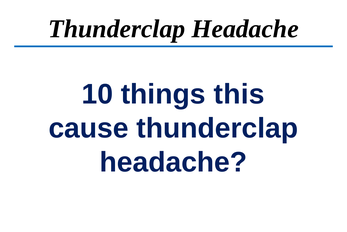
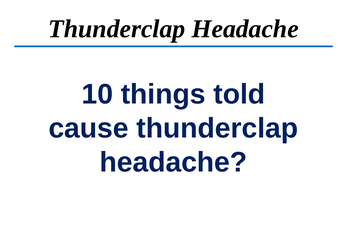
this: this -> told
